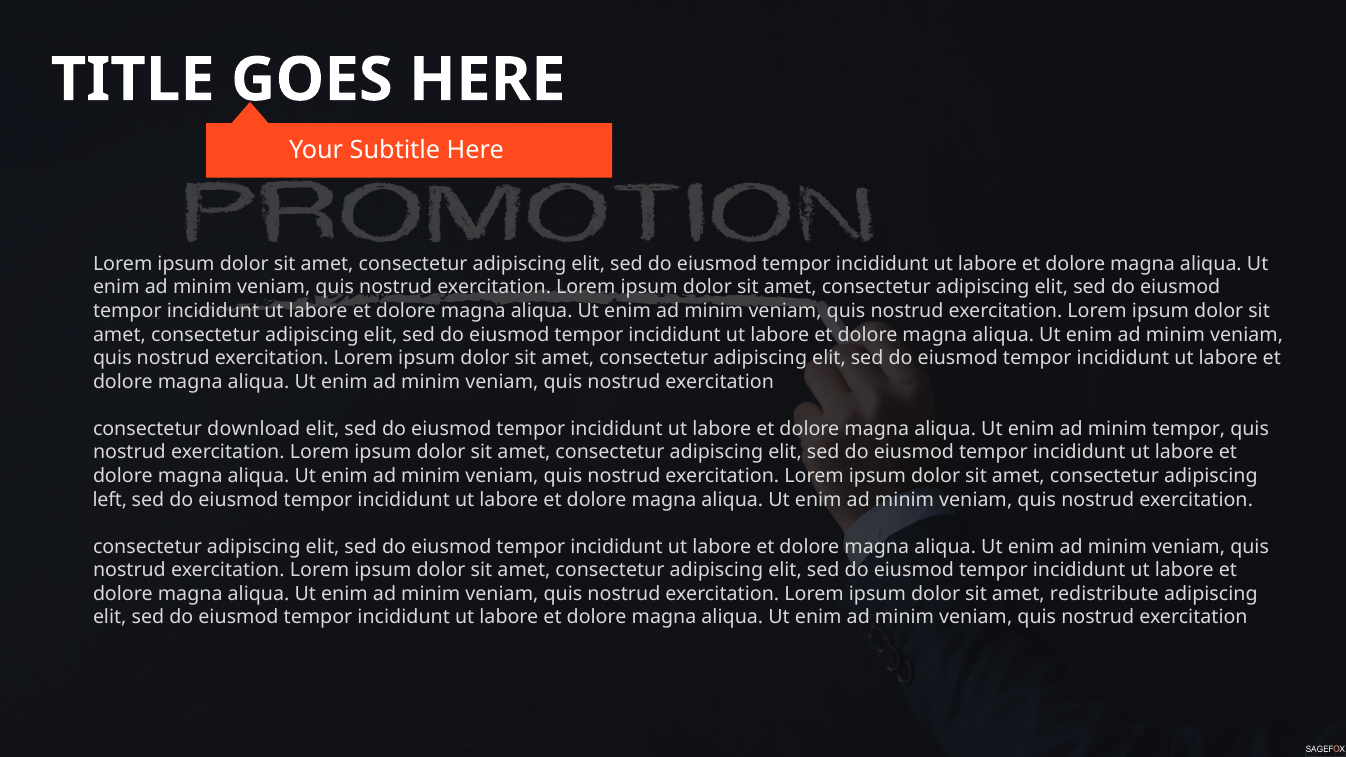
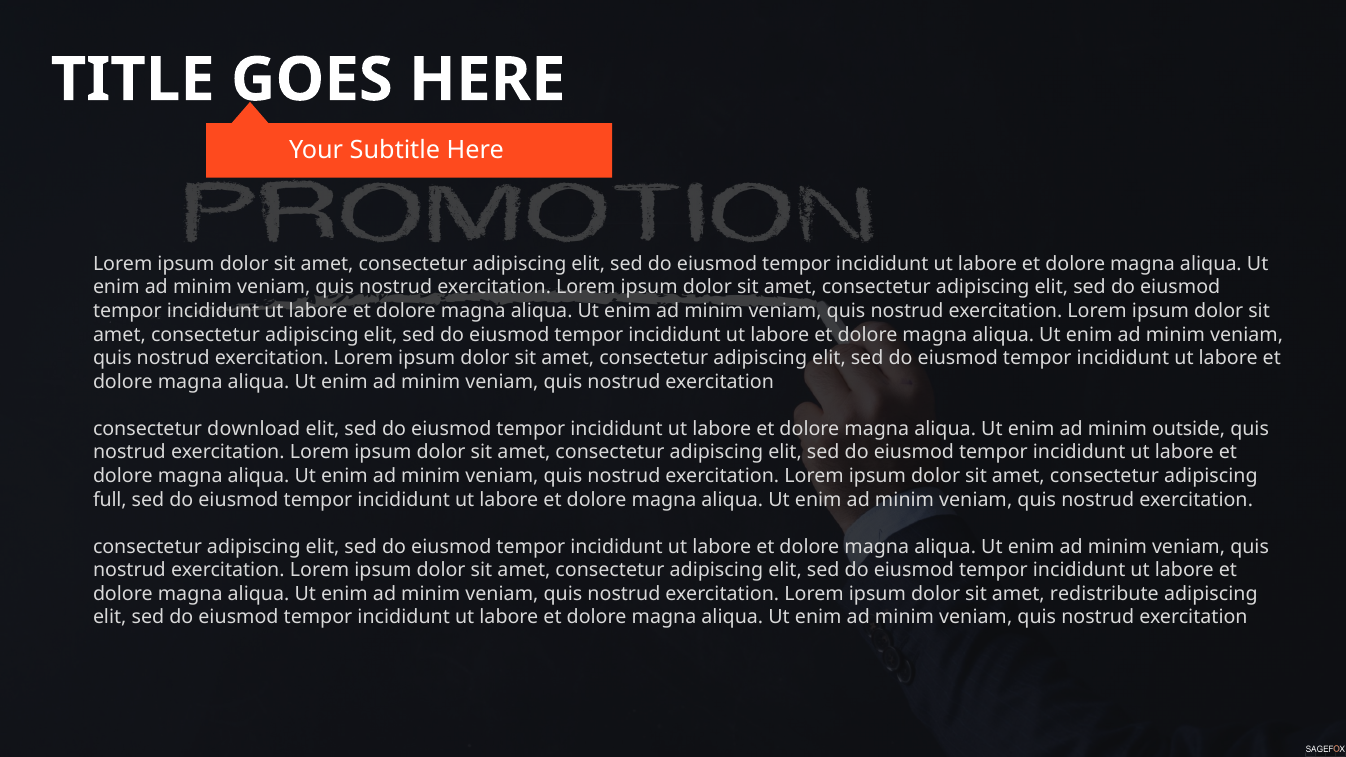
minim tempor: tempor -> outside
left: left -> full
